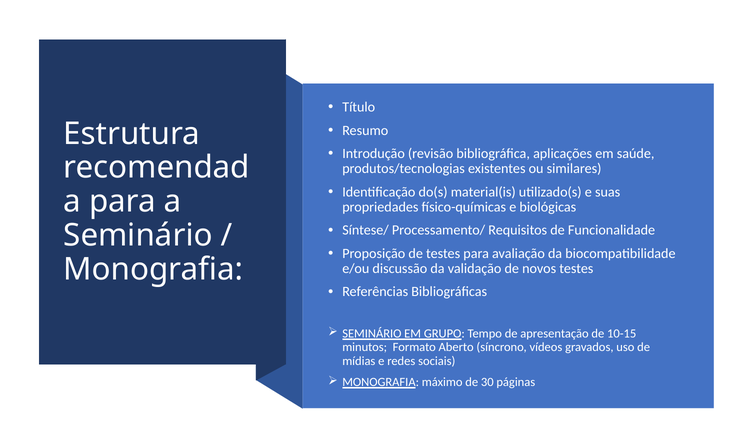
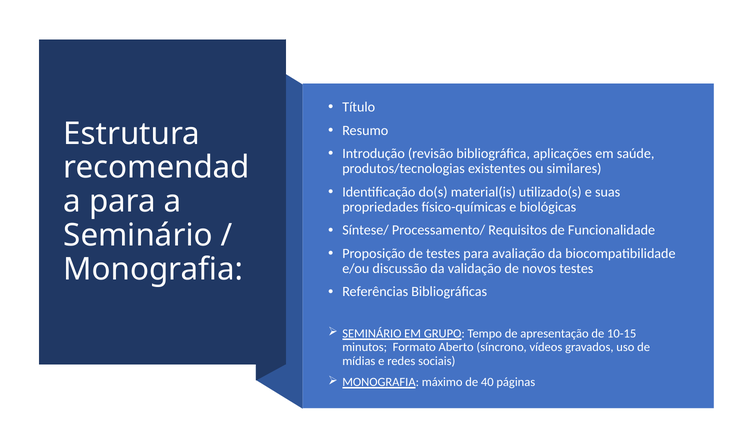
30: 30 -> 40
